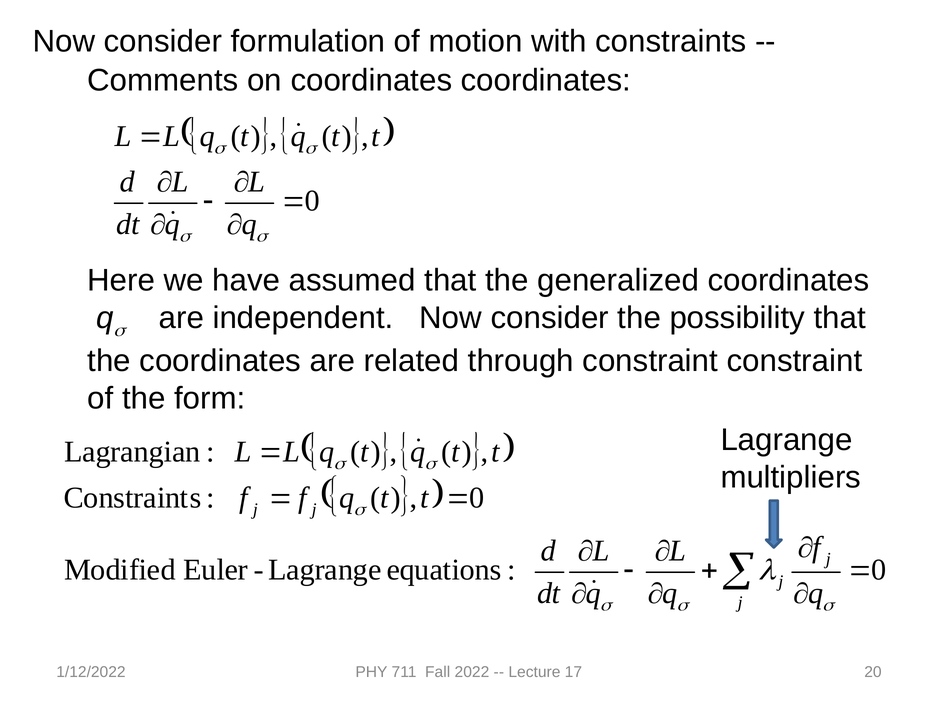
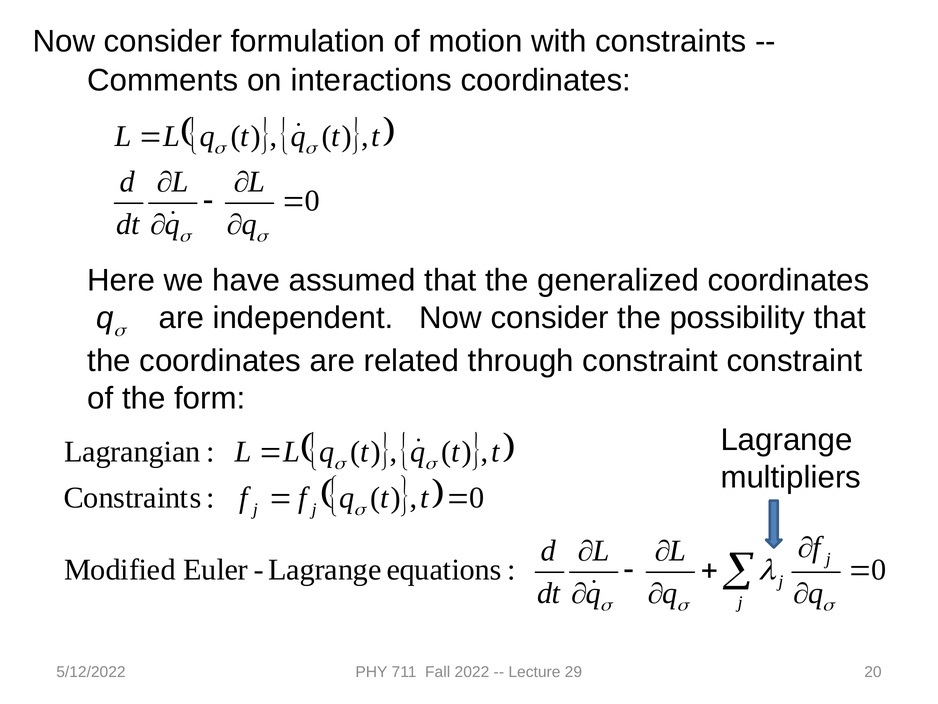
on coordinates: coordinates -> interactions
1/12/2022: 1/12/2022 -> 5/12/2022
17: 17 -> 29
